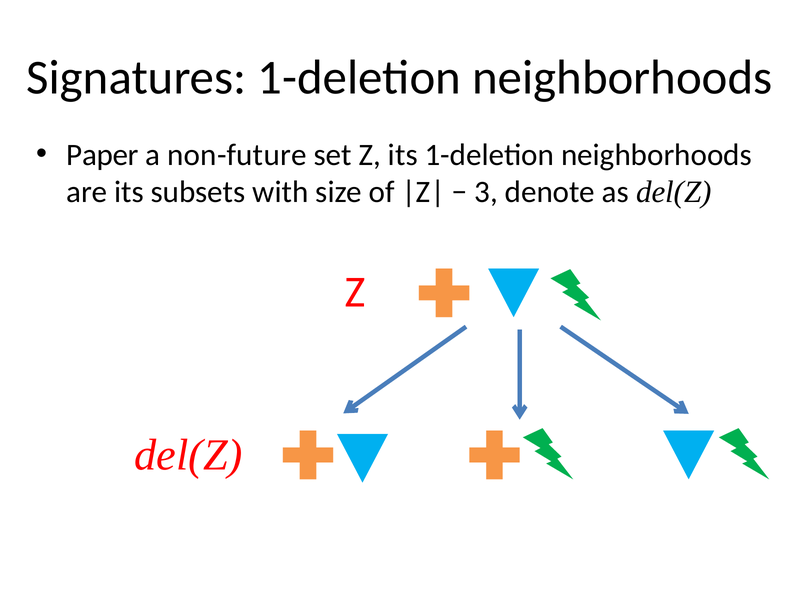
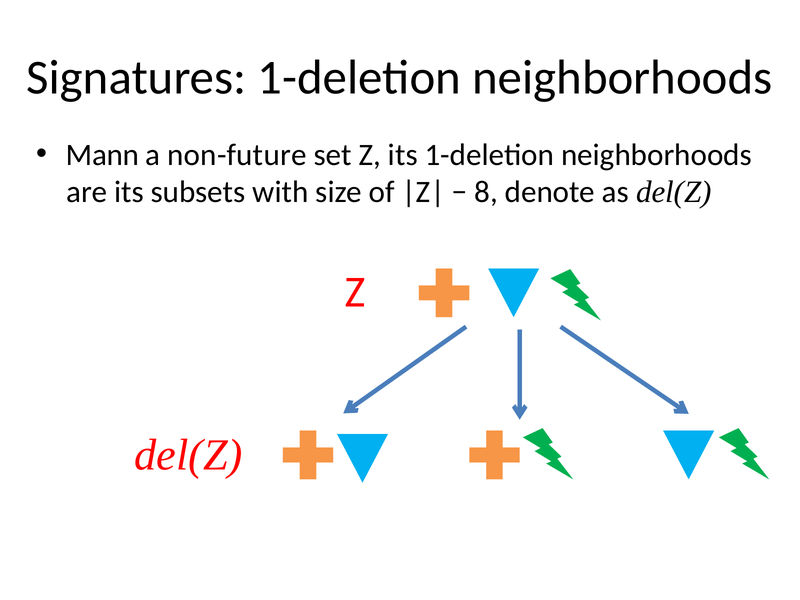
Paper: Paper -> Mann
3: 3 -> 8
